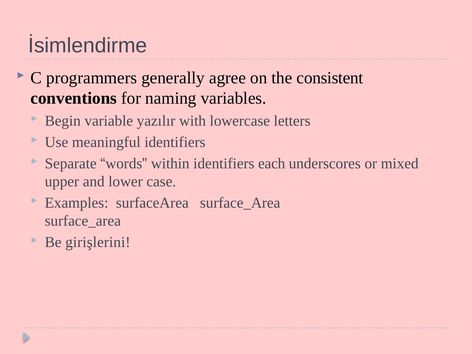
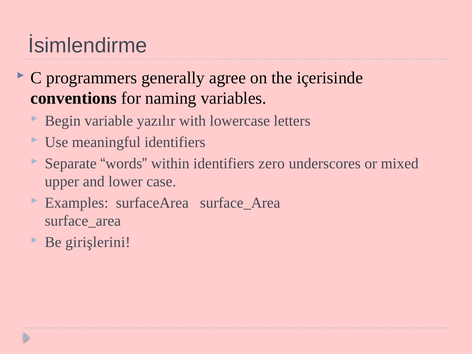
consistent: consistent -> içerisinde
each: each -> zero
